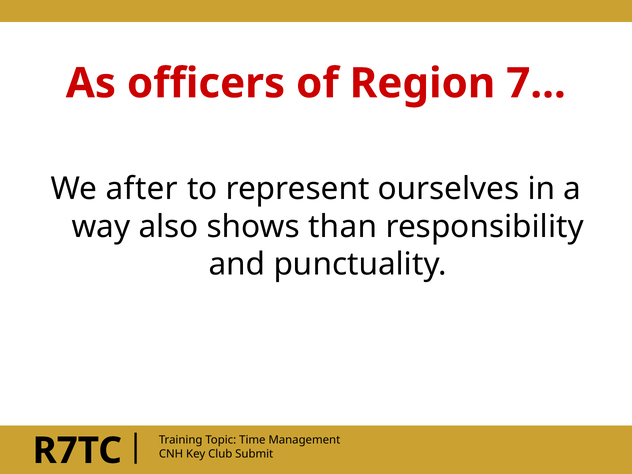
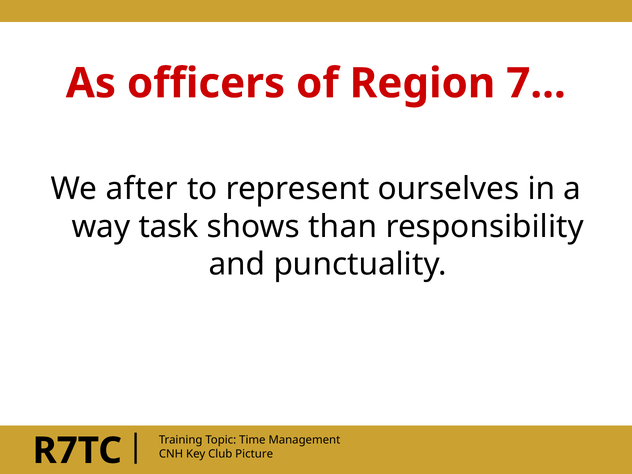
also: also -> task
Submit: Submit -> Picture
